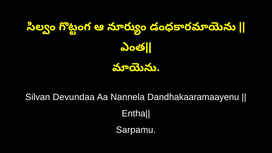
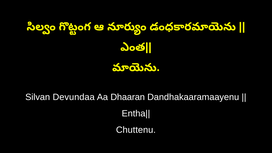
Nannela: Nannela -> Dhaaran
Sarpamu: Sarpamu -> Chuttenu
